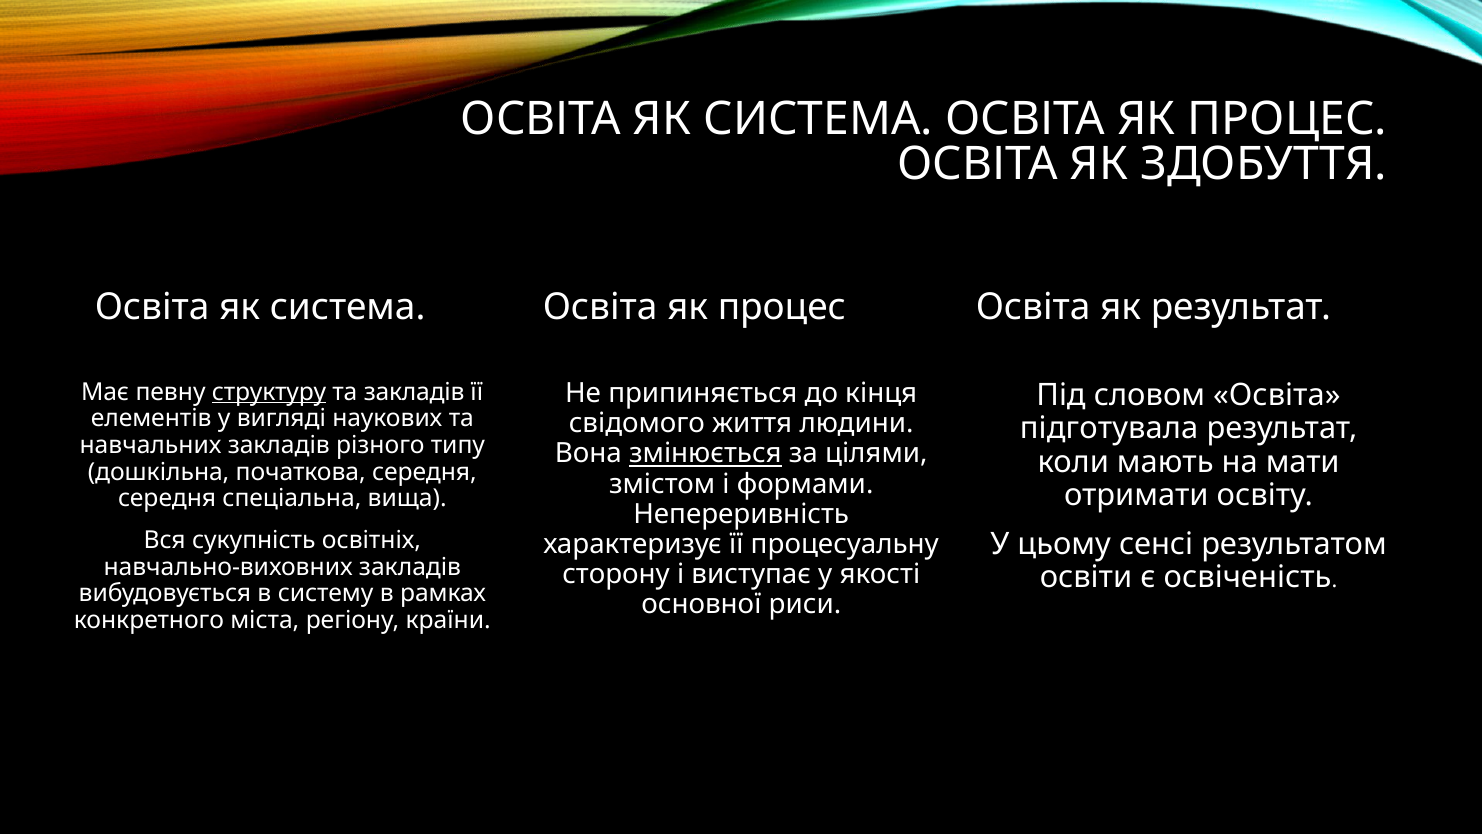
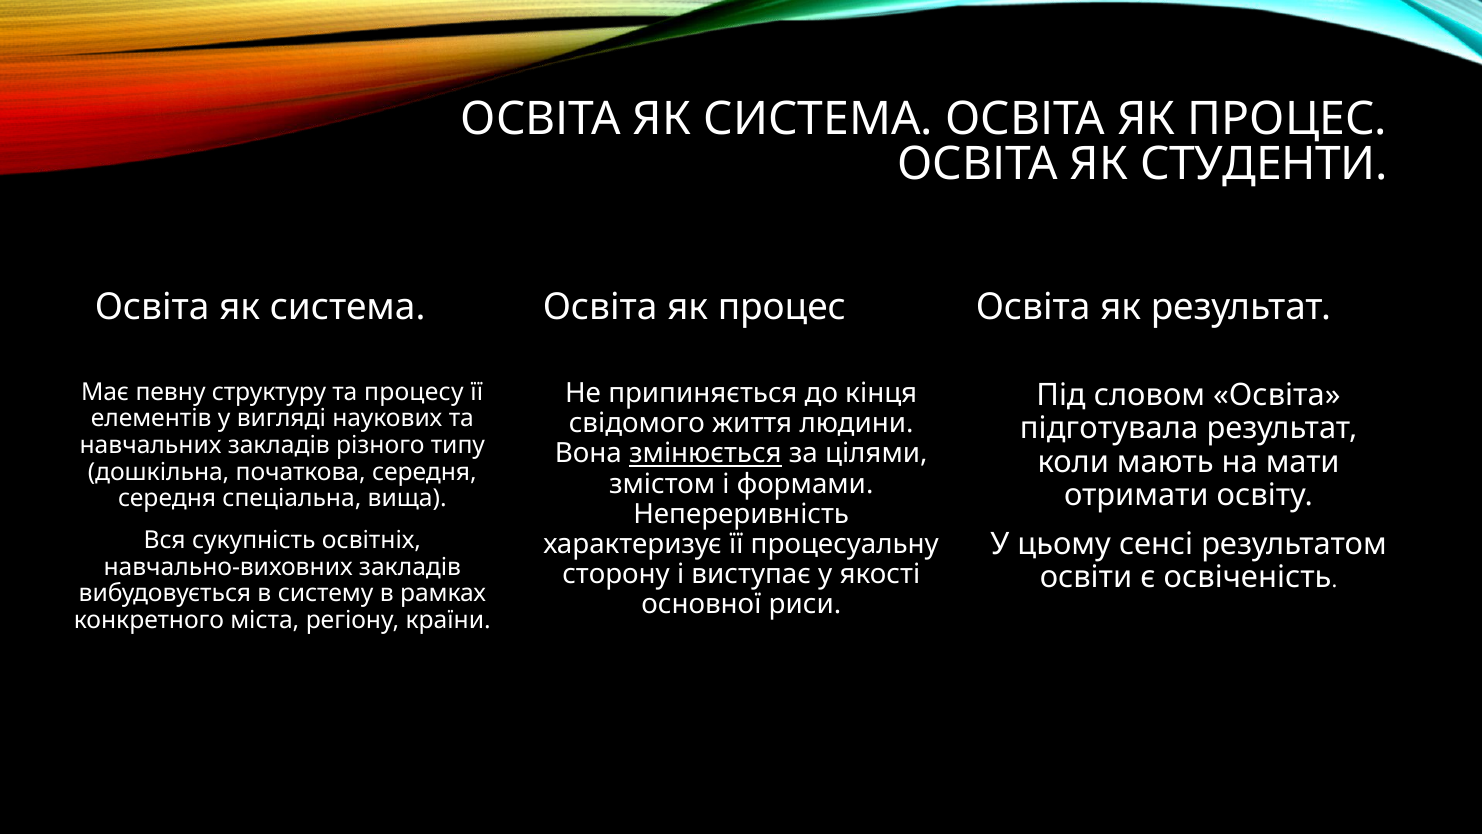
ЗДОБУТТЯ: ЗДОБУТТЯ -> СТУДЕНТИ
структуру underline: present -> none
та закладів: закладів -> процесу
